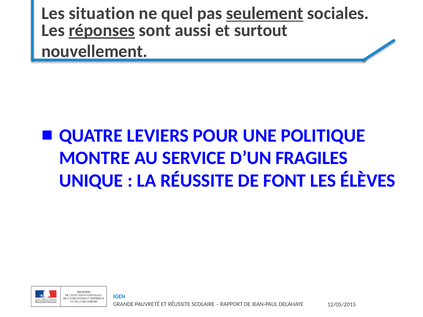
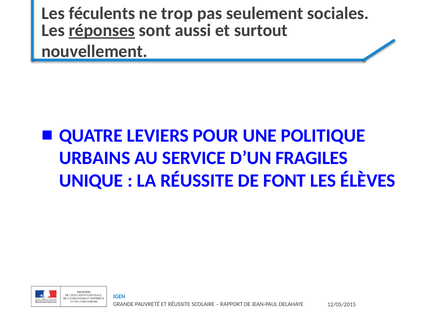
situation: situation -> féculents
quel: quel -> trop
seulement underline: present -> none
MONTRE: MONTRE -> URBAINS
